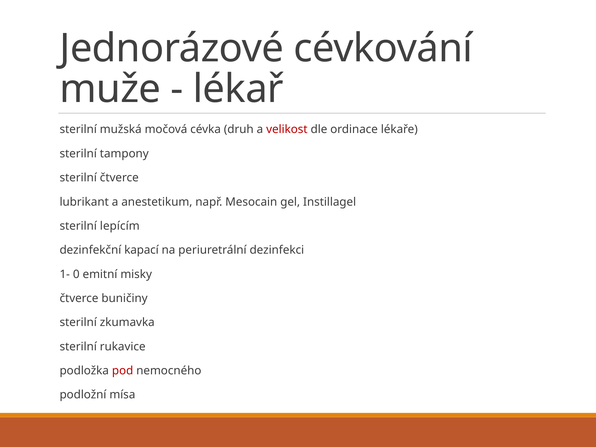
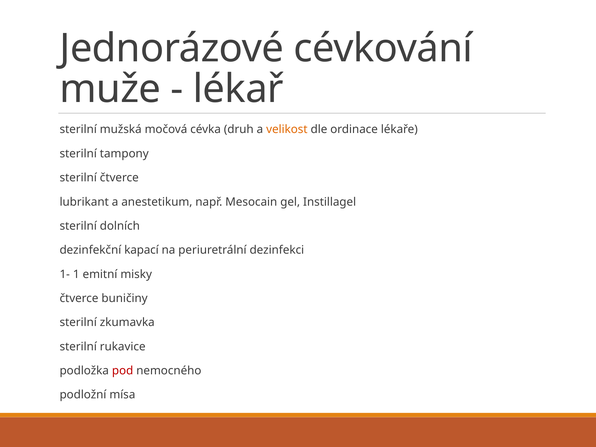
velikost colour: red -> orange
lepícím: lepícím -> dolních
0: 0 -> 1
